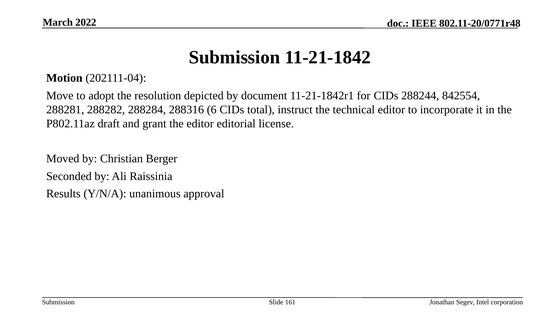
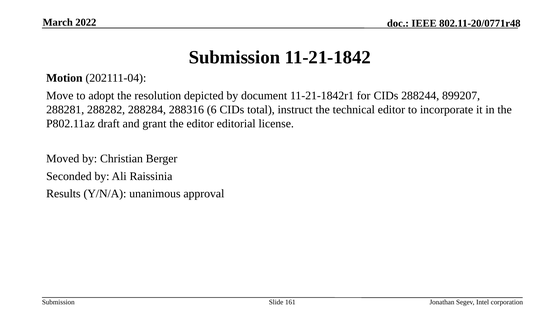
842554: 842554 -> 899207
